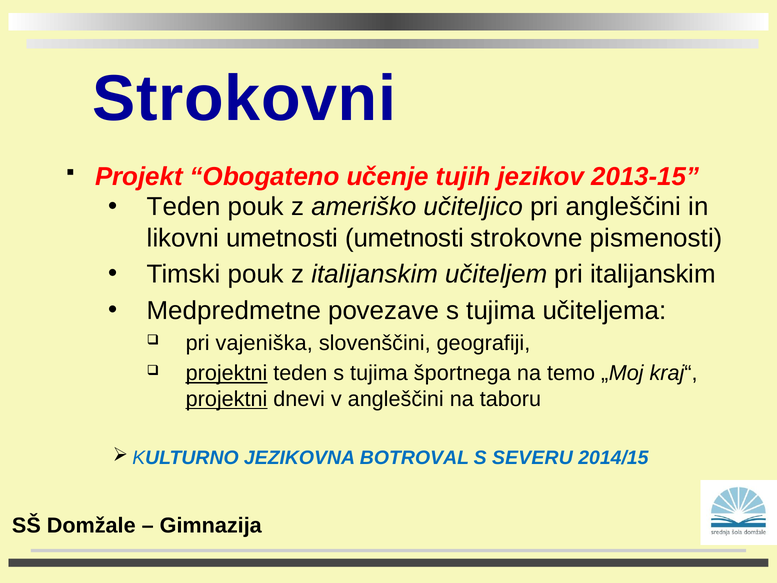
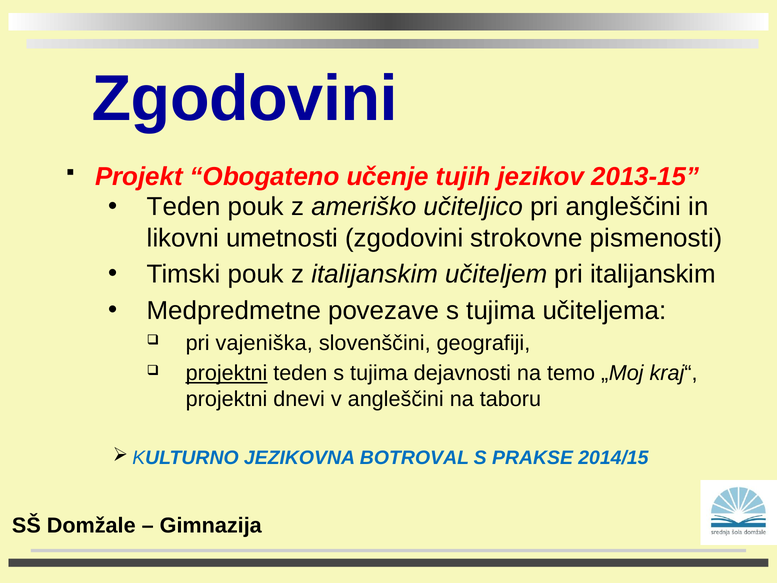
Strokovni at (244, 99): Strokovni -> Zgodovini
umetnosti umetnosti: umetnosti -> zgodovini
športnega: športnega -> dejavnosti
projektni at (227, 399) underline: present -> none
SEVERU: SEVERU -> PRAKSE
